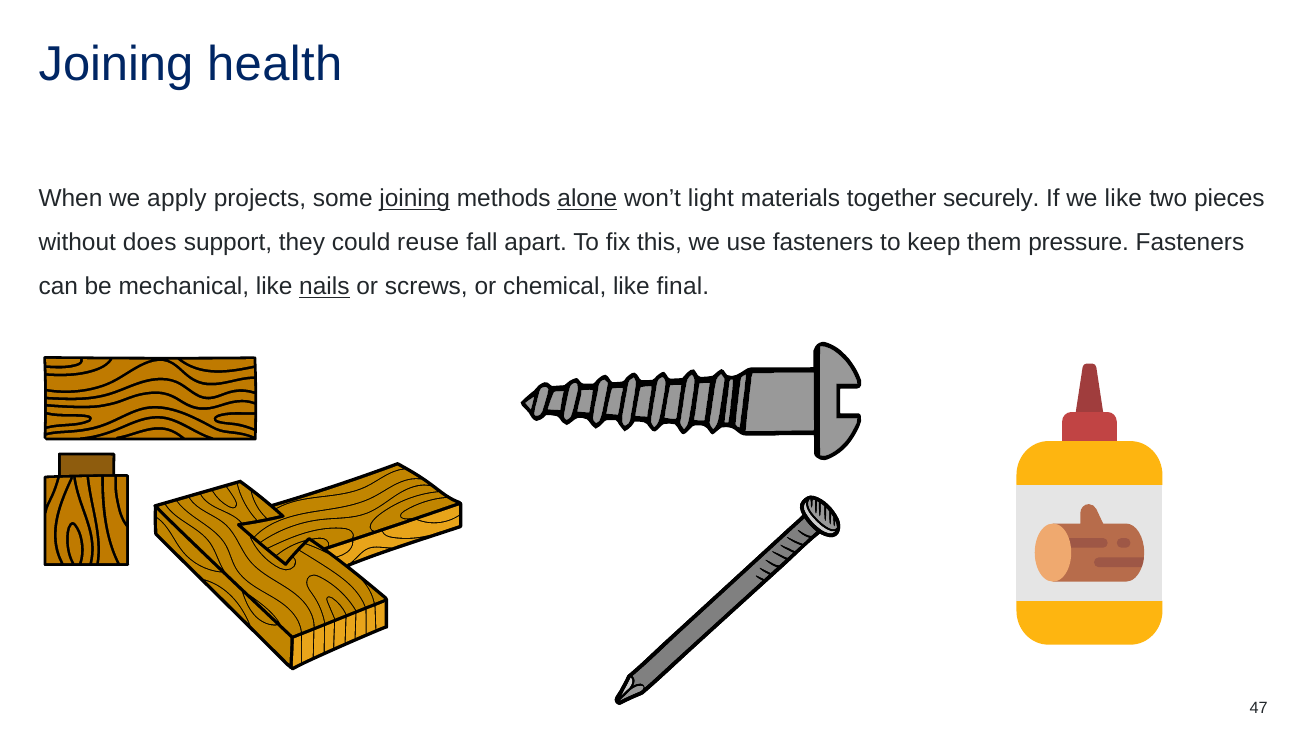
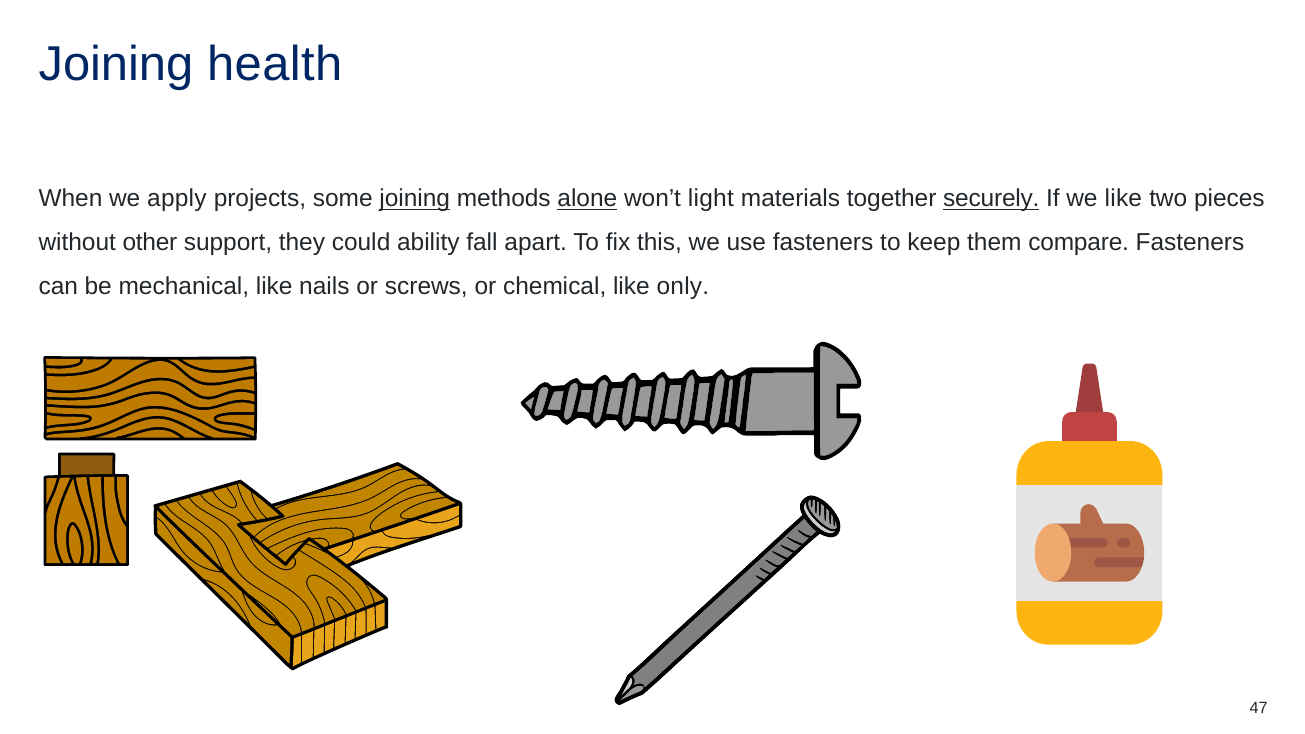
securely underline: none -> present
does: does -> other
reuse: reuse -> ability
pressure: pressure -> compare
nails underline: present -> none
final: final -> only
